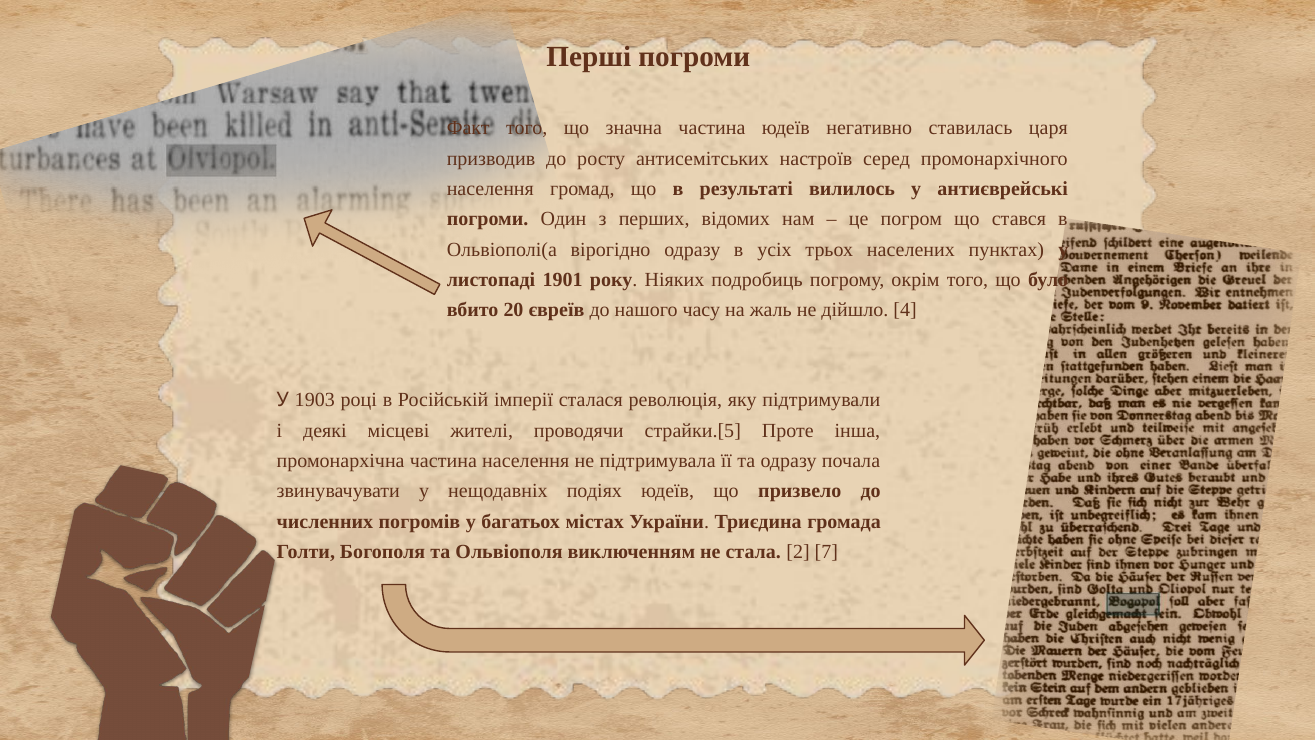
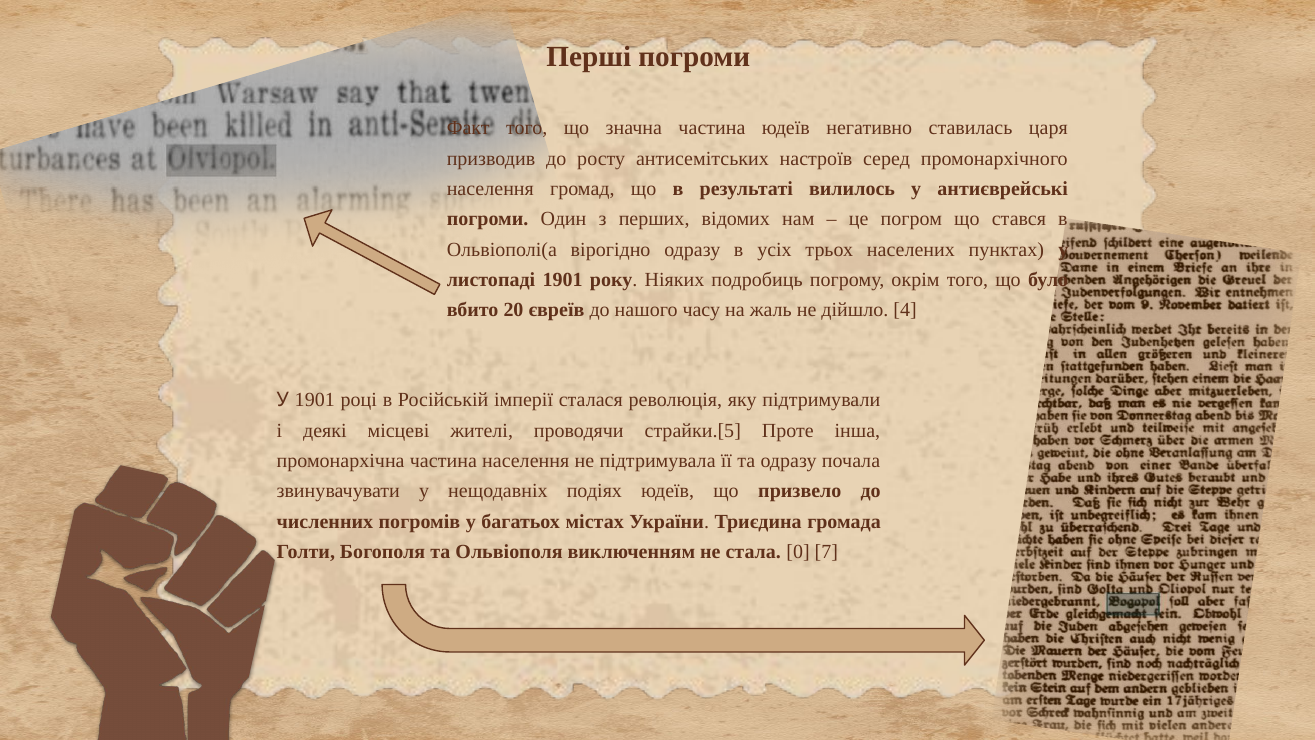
У 1903: 1903 -> 1901
2: 2 -> 0
